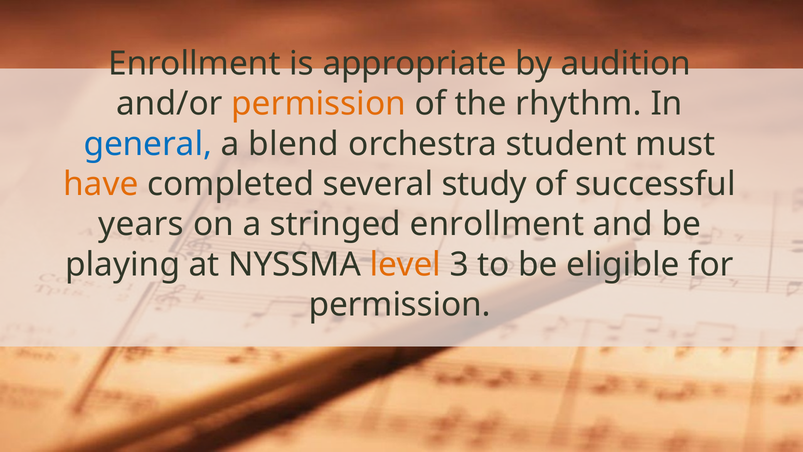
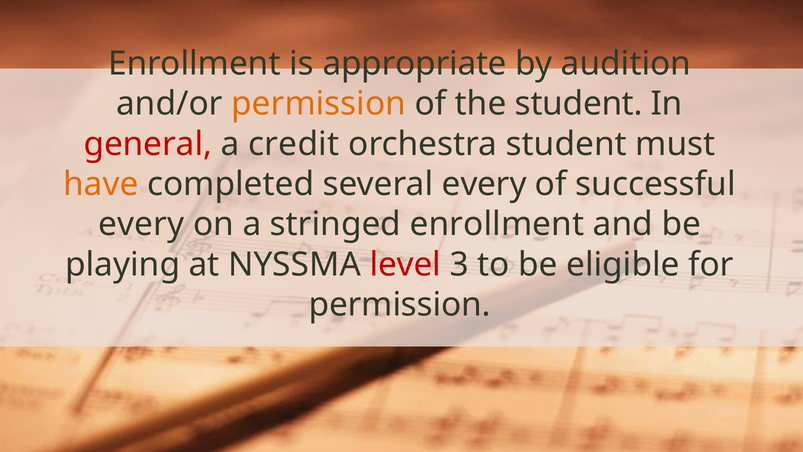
the rhythm: rhythm -> student
general colour: blue -> red
blend: blend -> credit
several study: study -> every
years at (141, 224): years -> every
level colour: orange -> red
